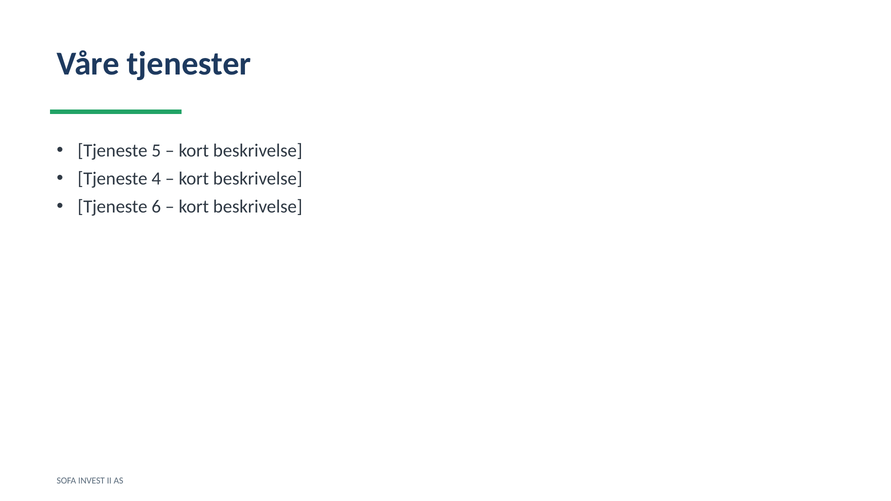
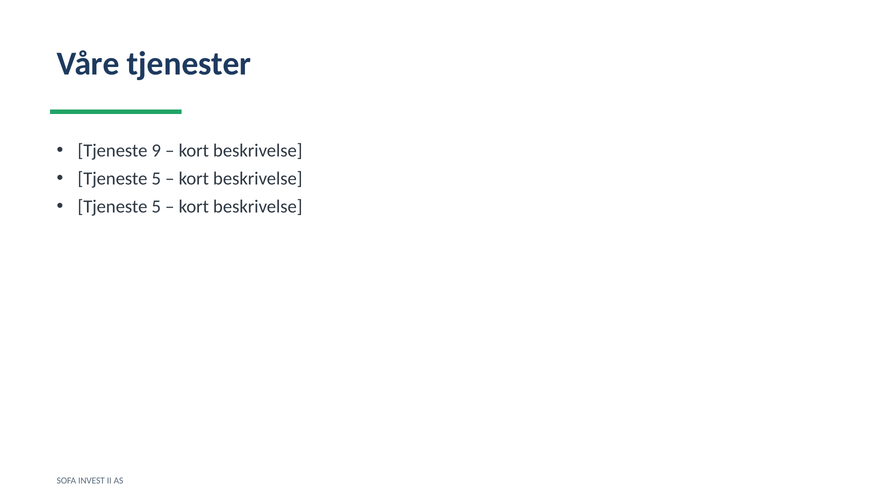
5: 5 -> 9
4 at (156, 179): 4 -> 5
6 at (156, 207): 6 -> 5
